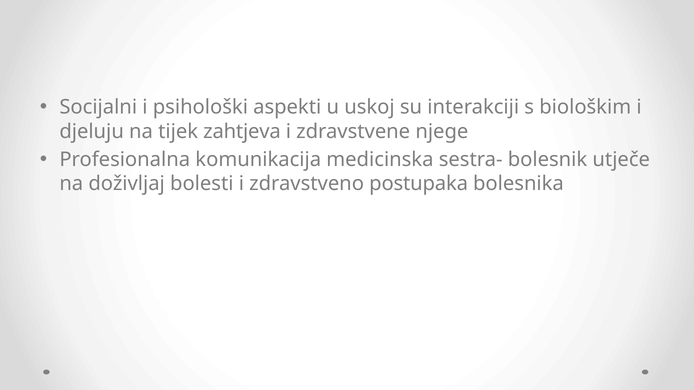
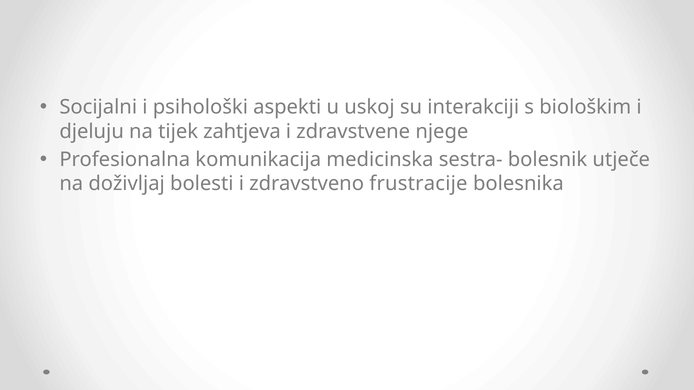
postupaka: postupaka -> frustracije
